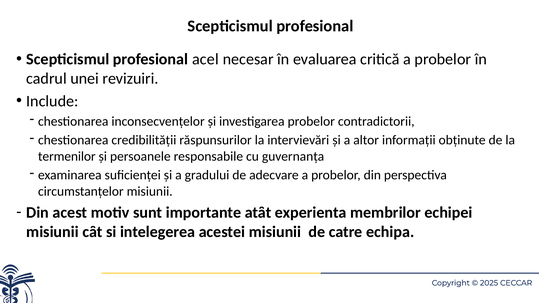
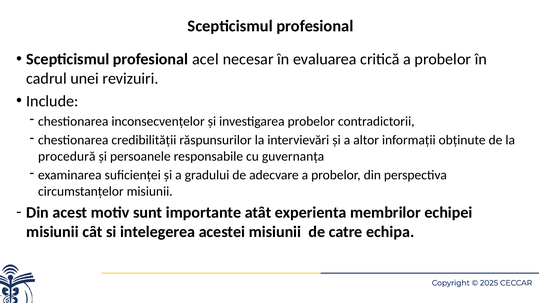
termenilor: termenilor -> procedură
